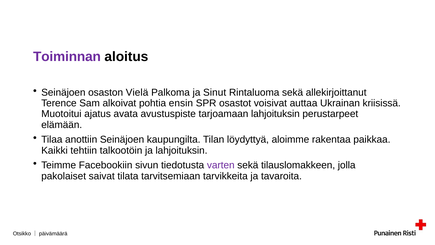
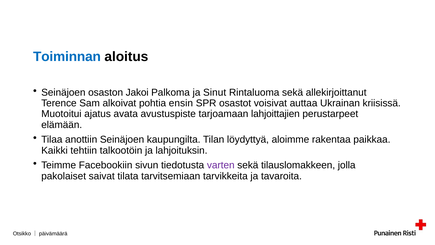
Toiminnan colour: purple -> blue
Vielä: Vielä -> Jakoi
tarjoamaan lahjoituksin: lahjoituksin -> lahjoittajien
